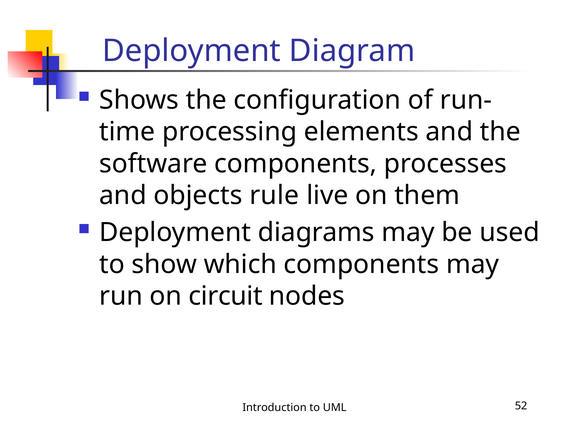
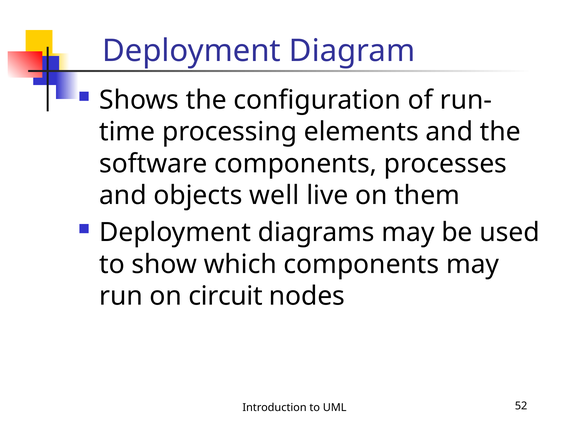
rule: rule -> well
